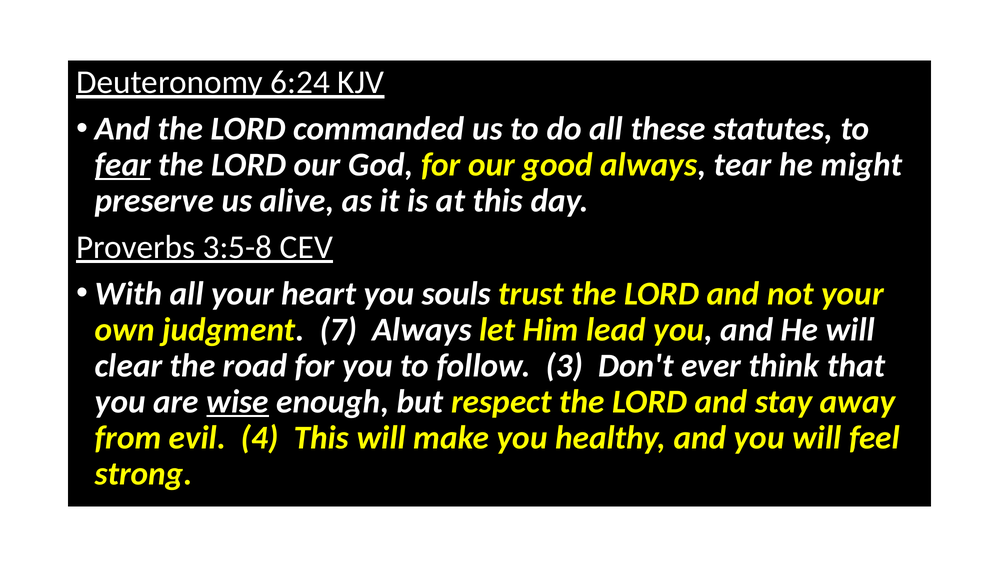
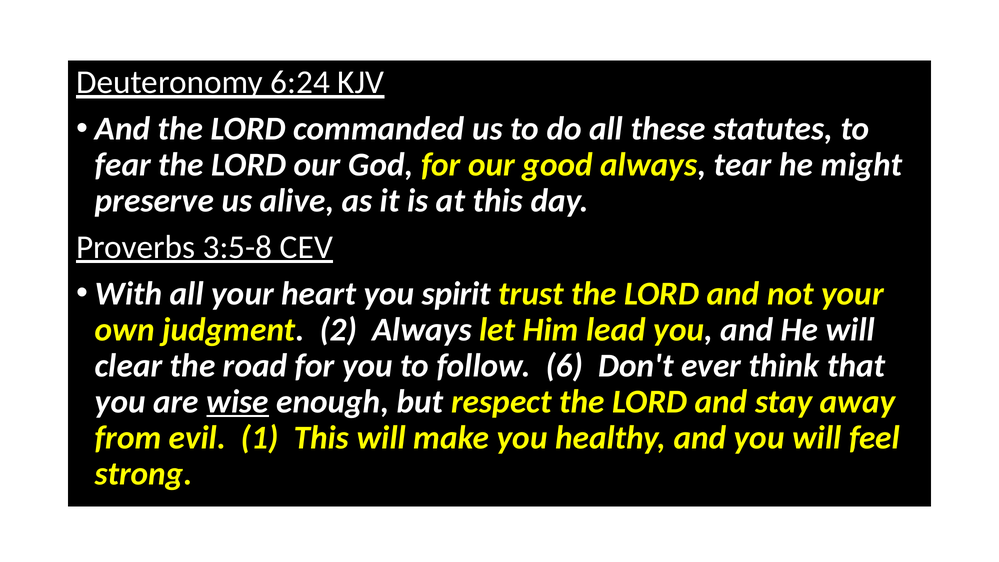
fear underline: present -> none
souls: souls -> spirit
7: 7 -> 2
3: 3 -> 6
4: 4 -> 1
